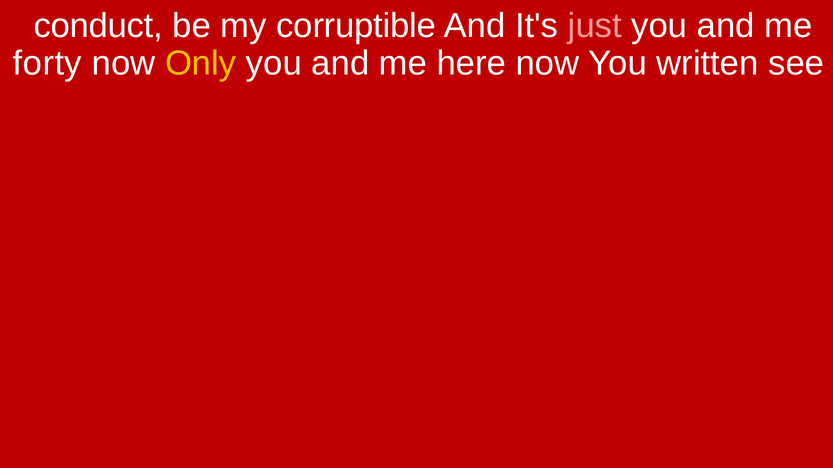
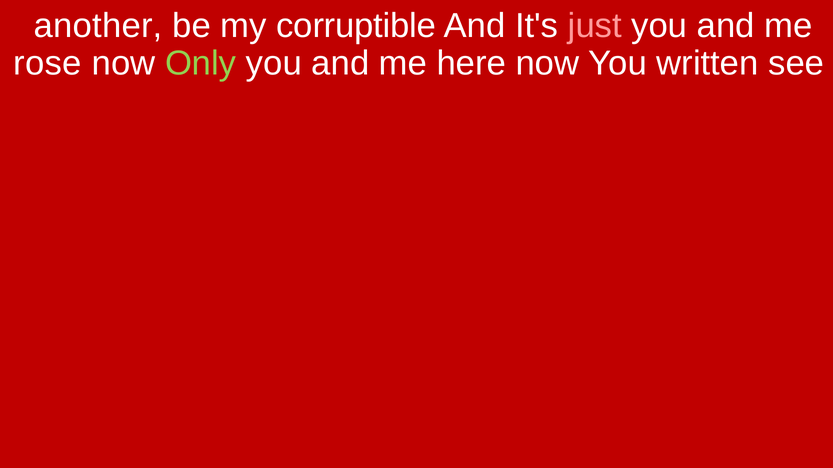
conduct: conduct -> another
forty: forty -> rose
Only colour: yellow -> light green
